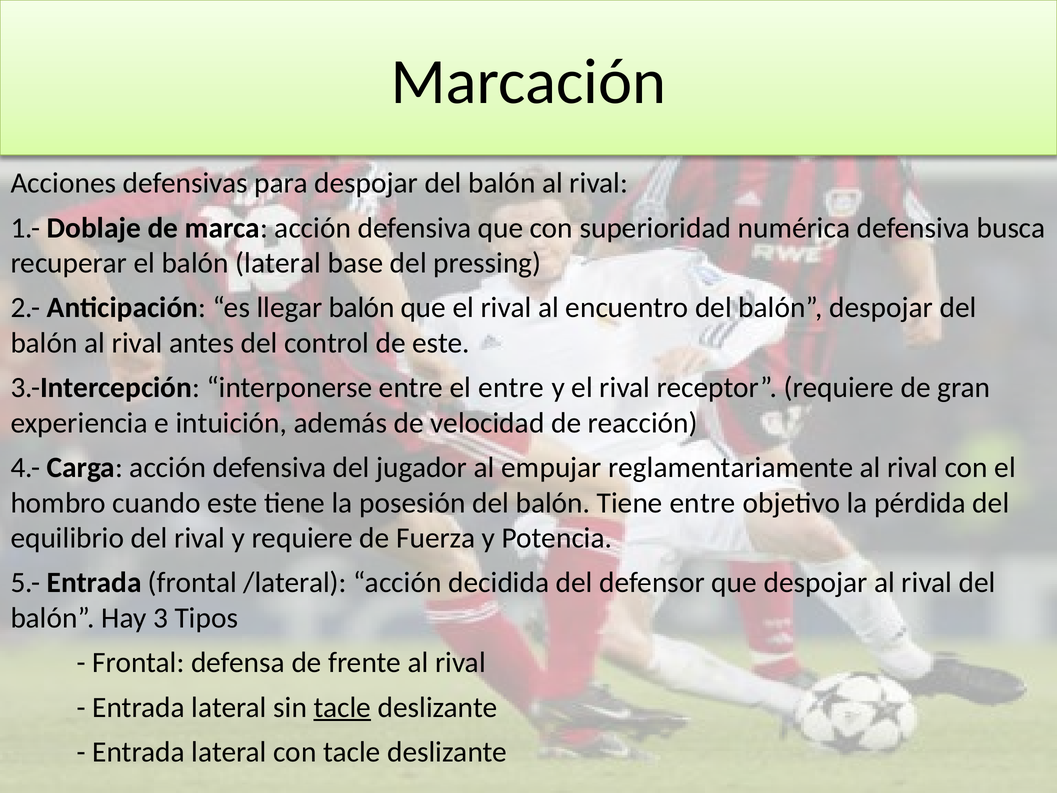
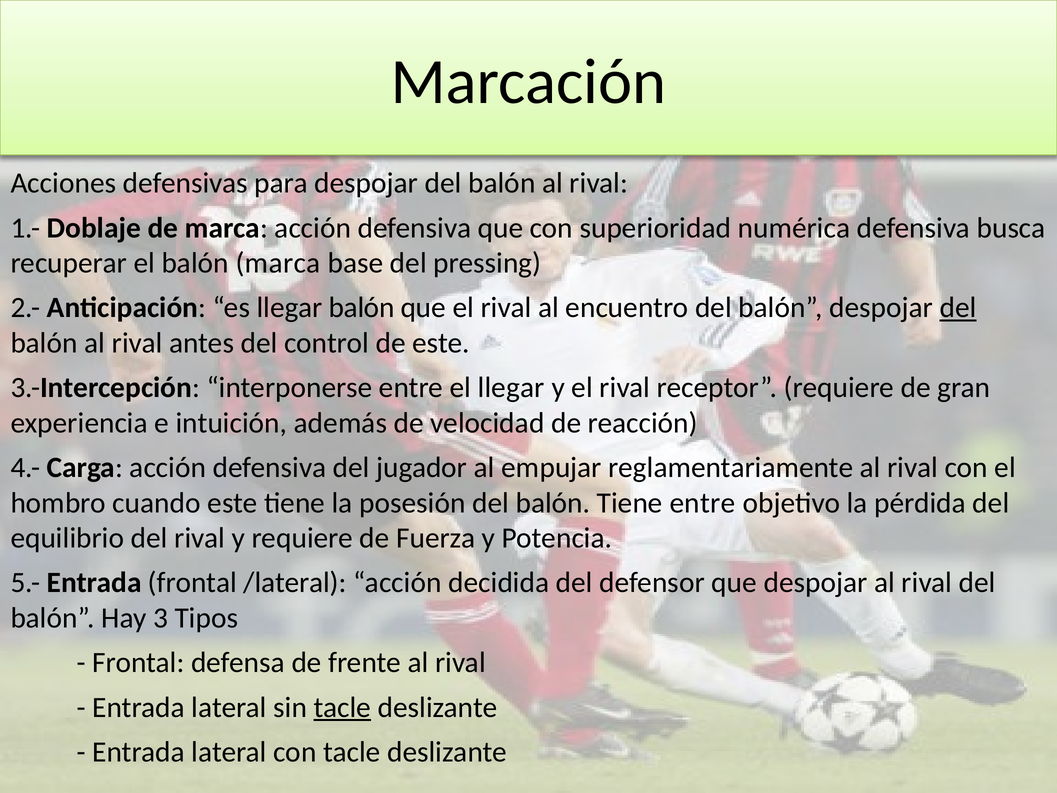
balón lateral: lateral -> marca
del at (958, 308) underline: none -> present
el entre: entre -> llegar
